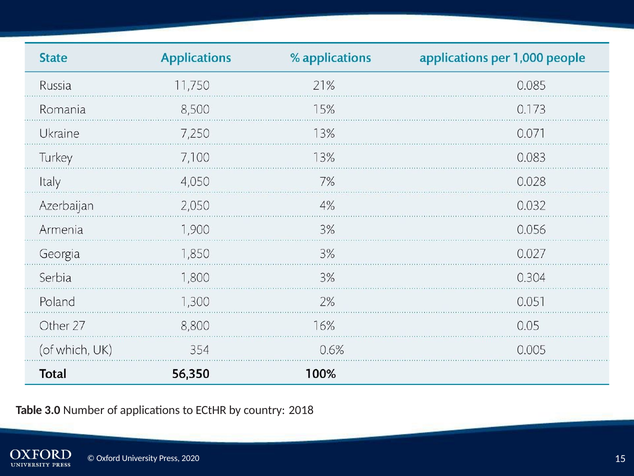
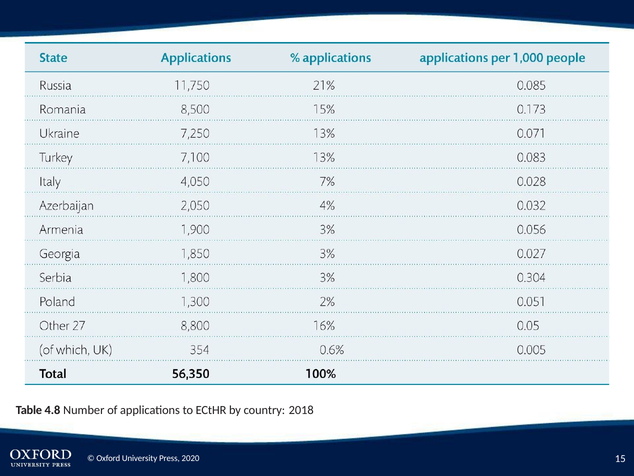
3.0: 3.0 -> 4.8
